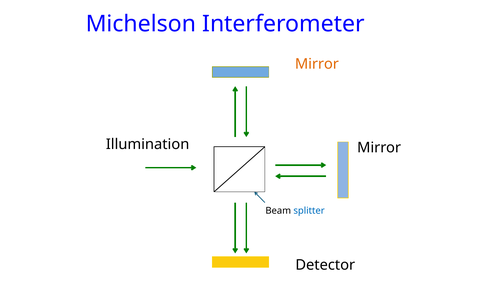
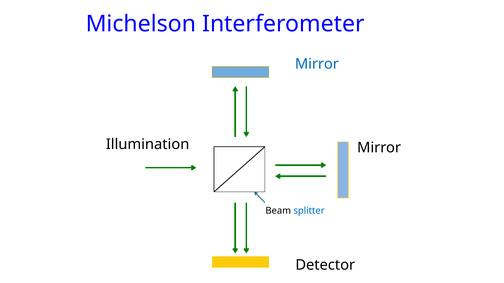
Mirror at (317, 64) colour: orange -> blue
